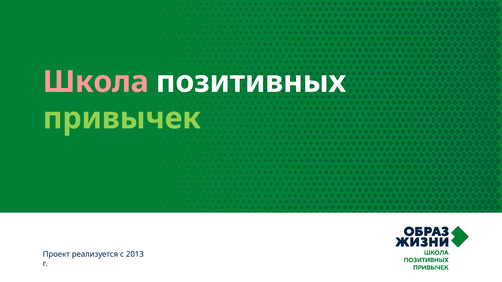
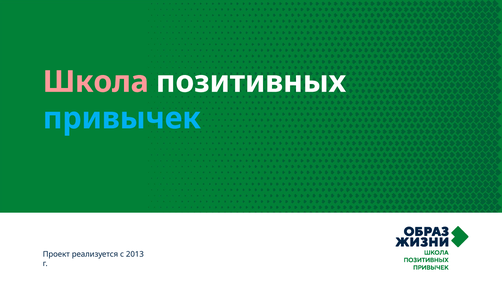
привычек colour: light green -> light blue
